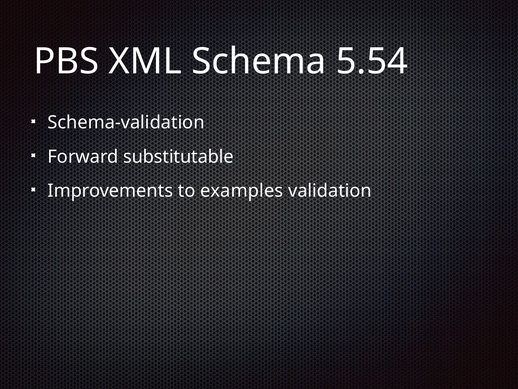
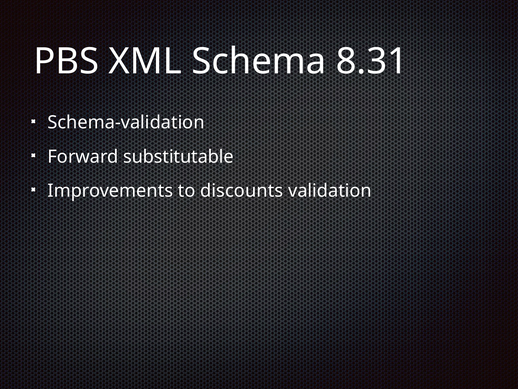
5.54: 5.54 -> 8.31
examples: examples -> discounts
